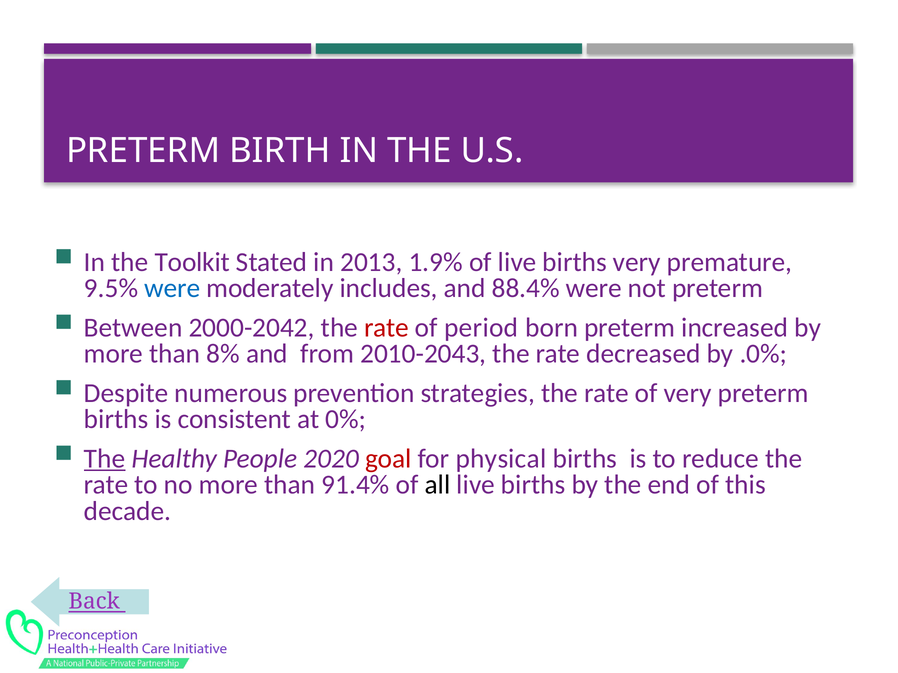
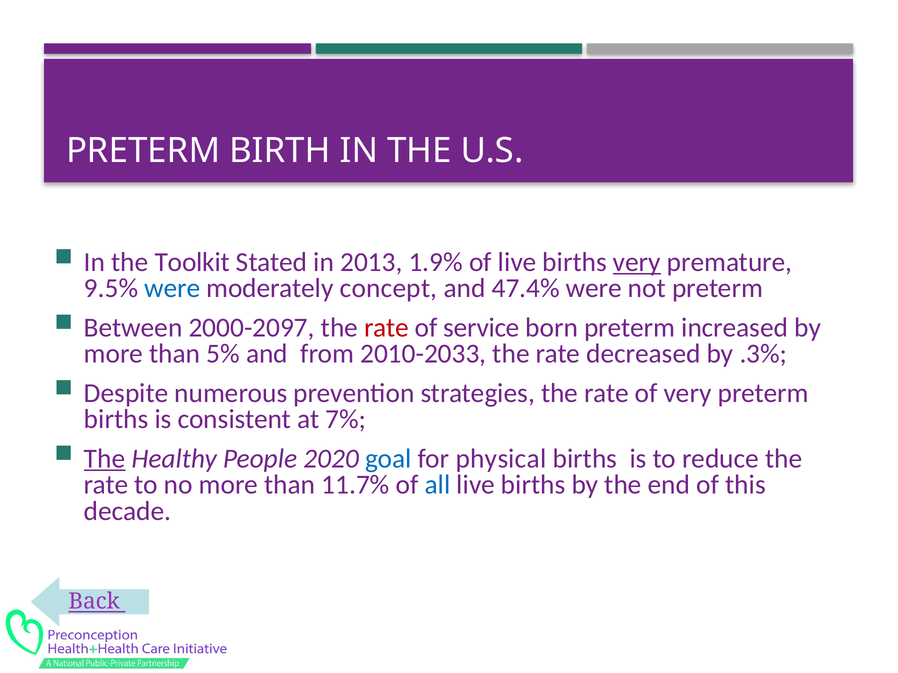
very at (637, 262) underline: none -> present
includes: includes -> concept
88.4%: 88.4% -> 47.4%
2000-2042: 2000-2042 -> 2000-2097
period: period -> service
8%: 8% -> 5%
2010-2043: 2010-2043 -> 2010-2033
.0%: .0% -> .3%
0%: 0% -> 7%
goal colour: red -> blue
91.4%: 91.4% -> 11.7%
all colour: black -> blue
